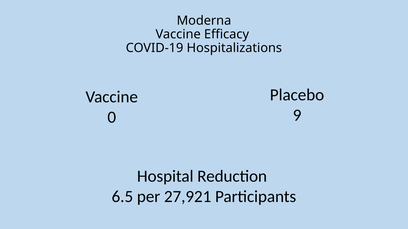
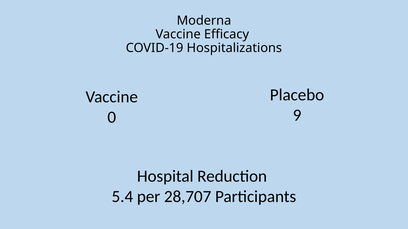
6.5: 6.5 -> 5.4
27,921: 27,921 -> 28,707
